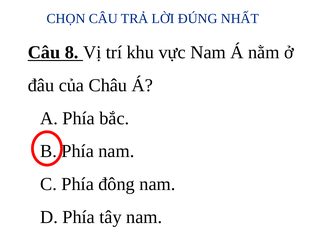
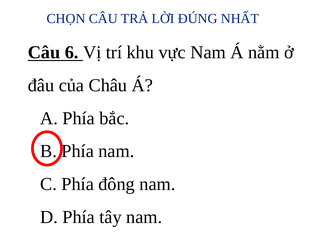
8: 8 -> 6
